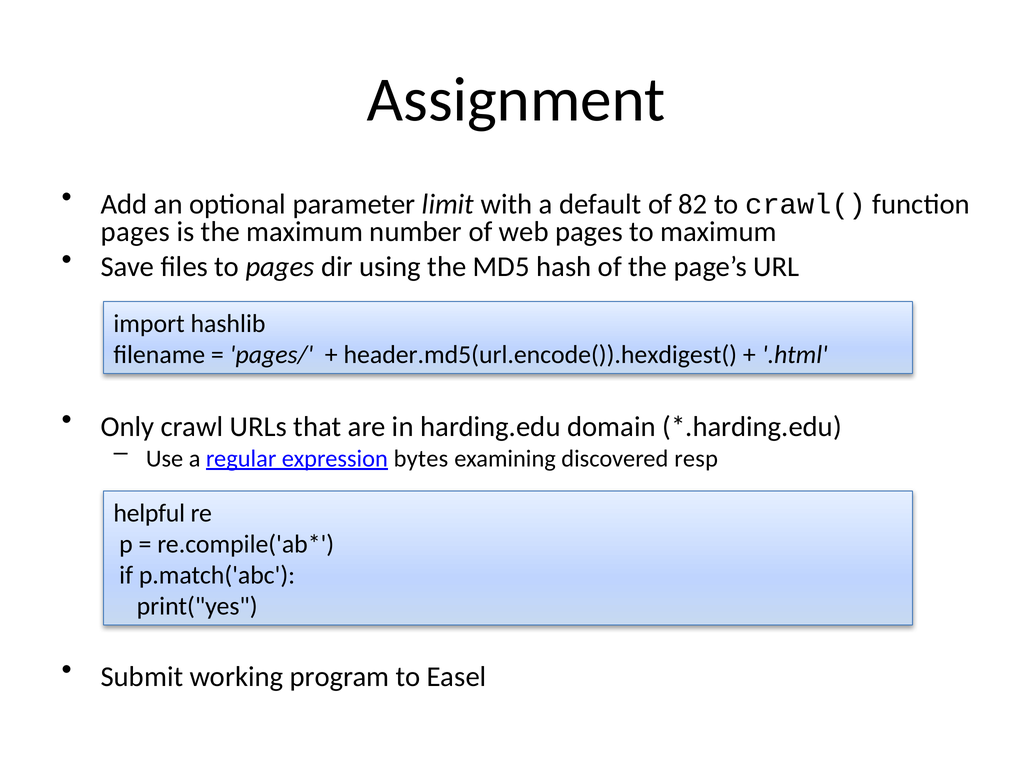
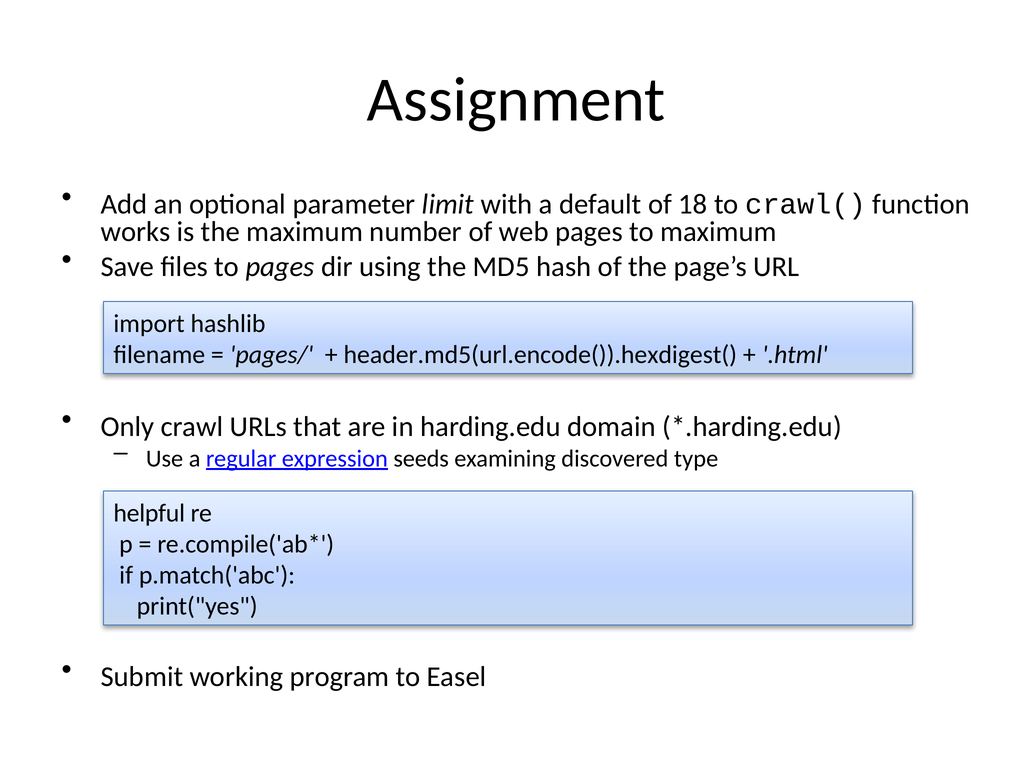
82: 82 -> 18
pages at (135, 232): pages -> works
bytes: bytes -> seeds
resp: resp -> type
